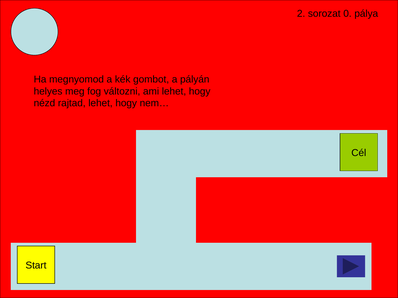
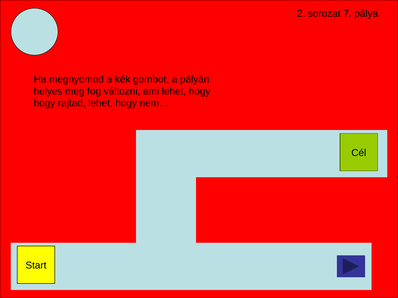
0: 0 -> 7
nézd at (44, 103): nézd -> hogy
